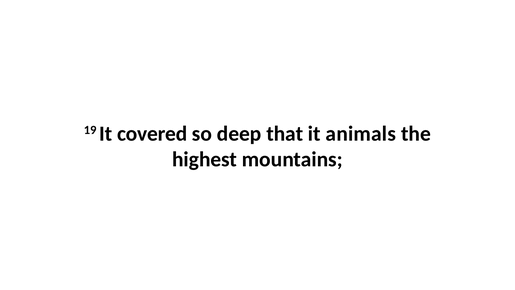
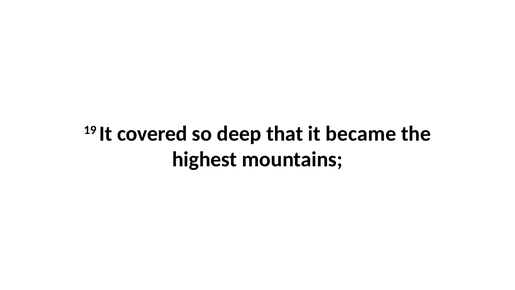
animals: animals -> became
